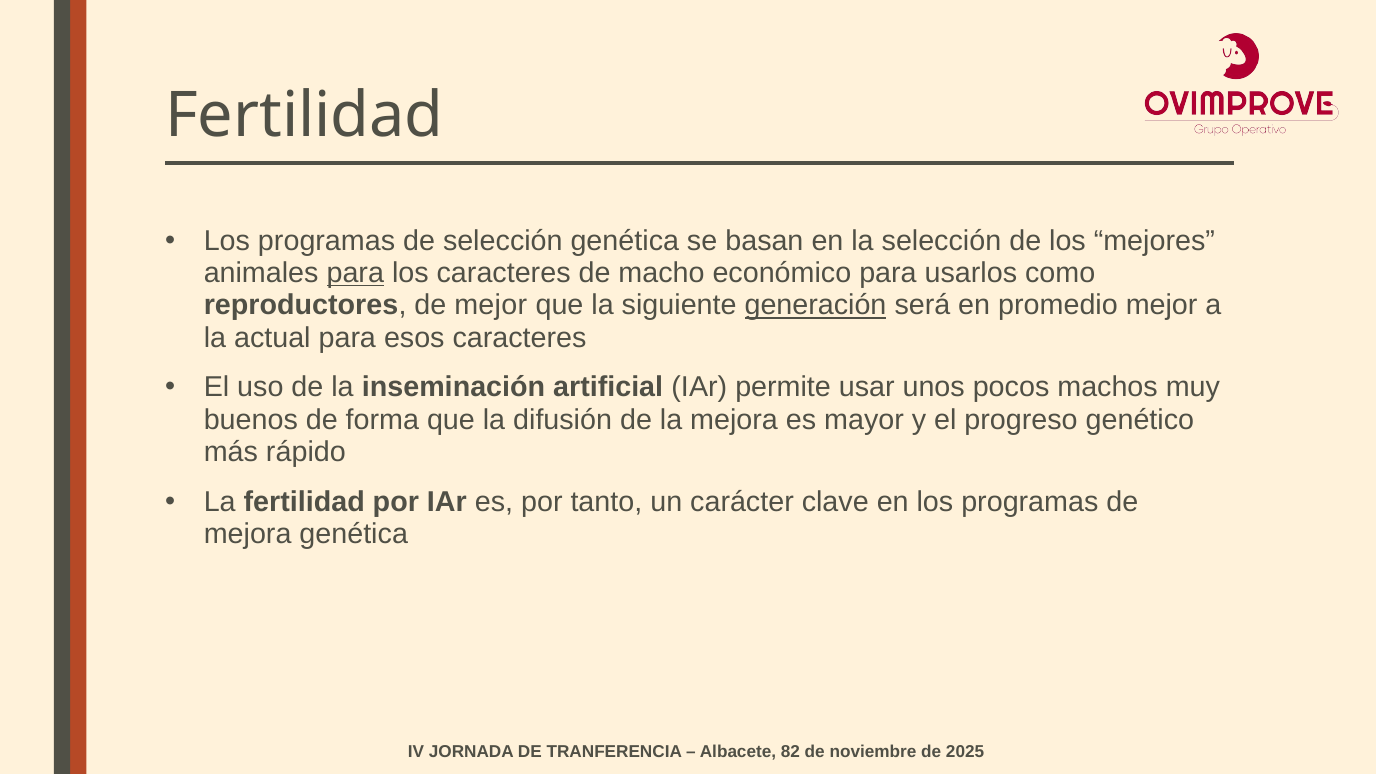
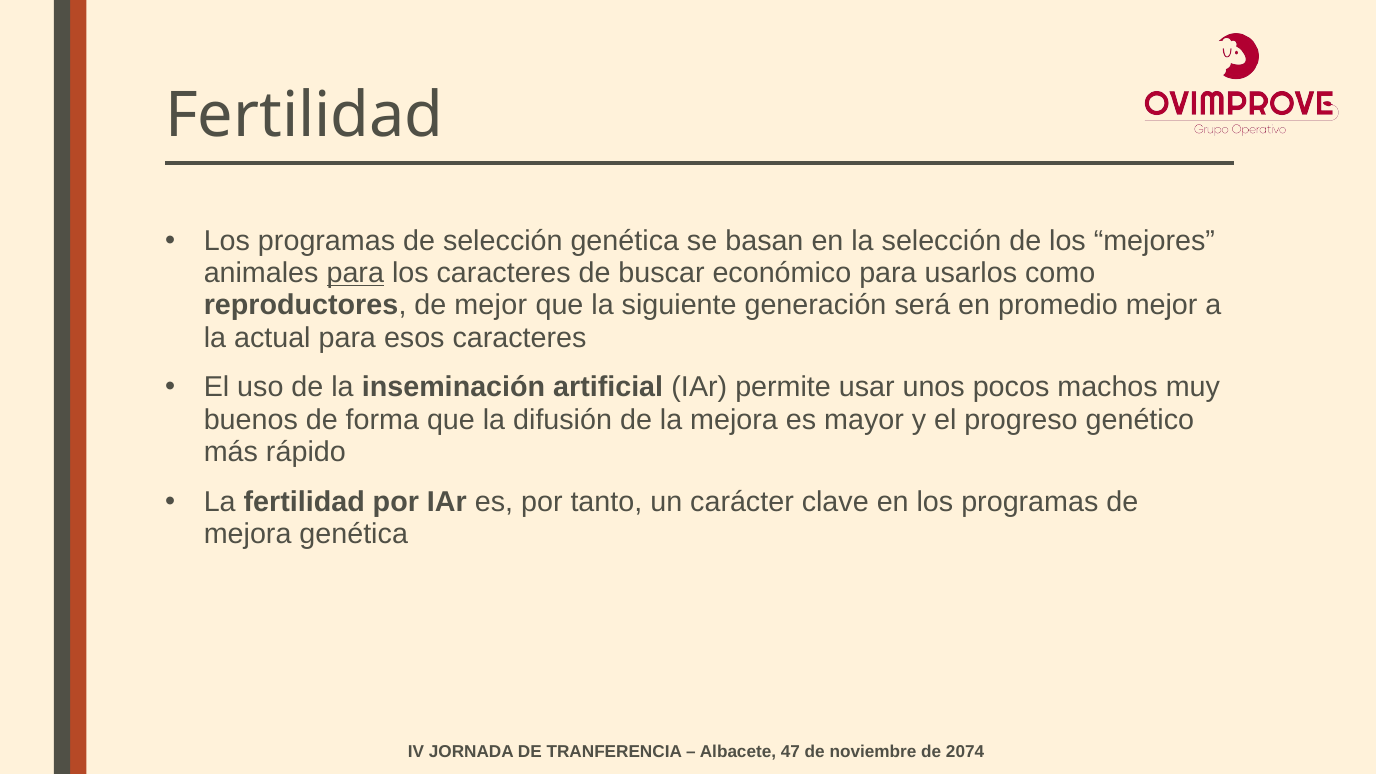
macho: macho -> buscar
generación underline: present -> none
82: 82 -> 47
2025: 2025 -> 2074
